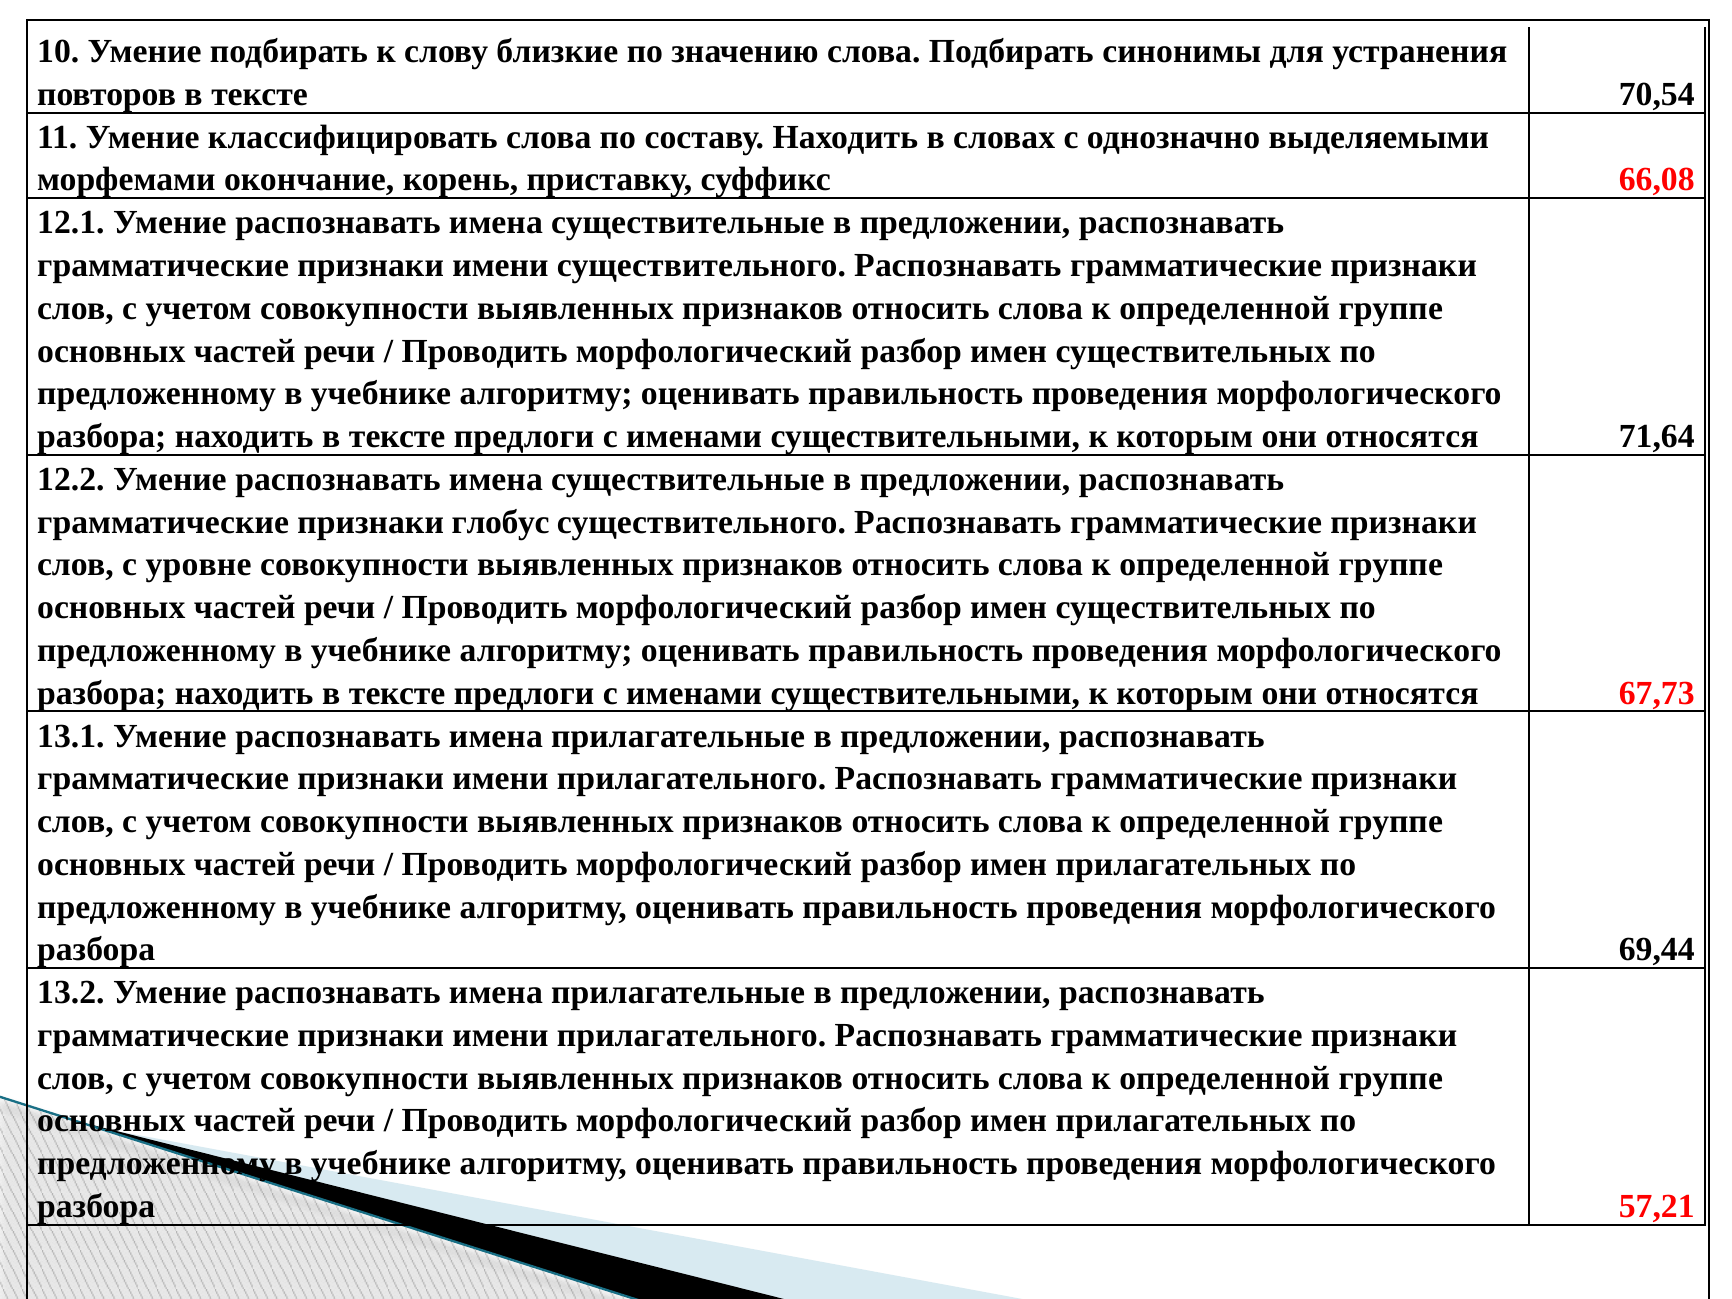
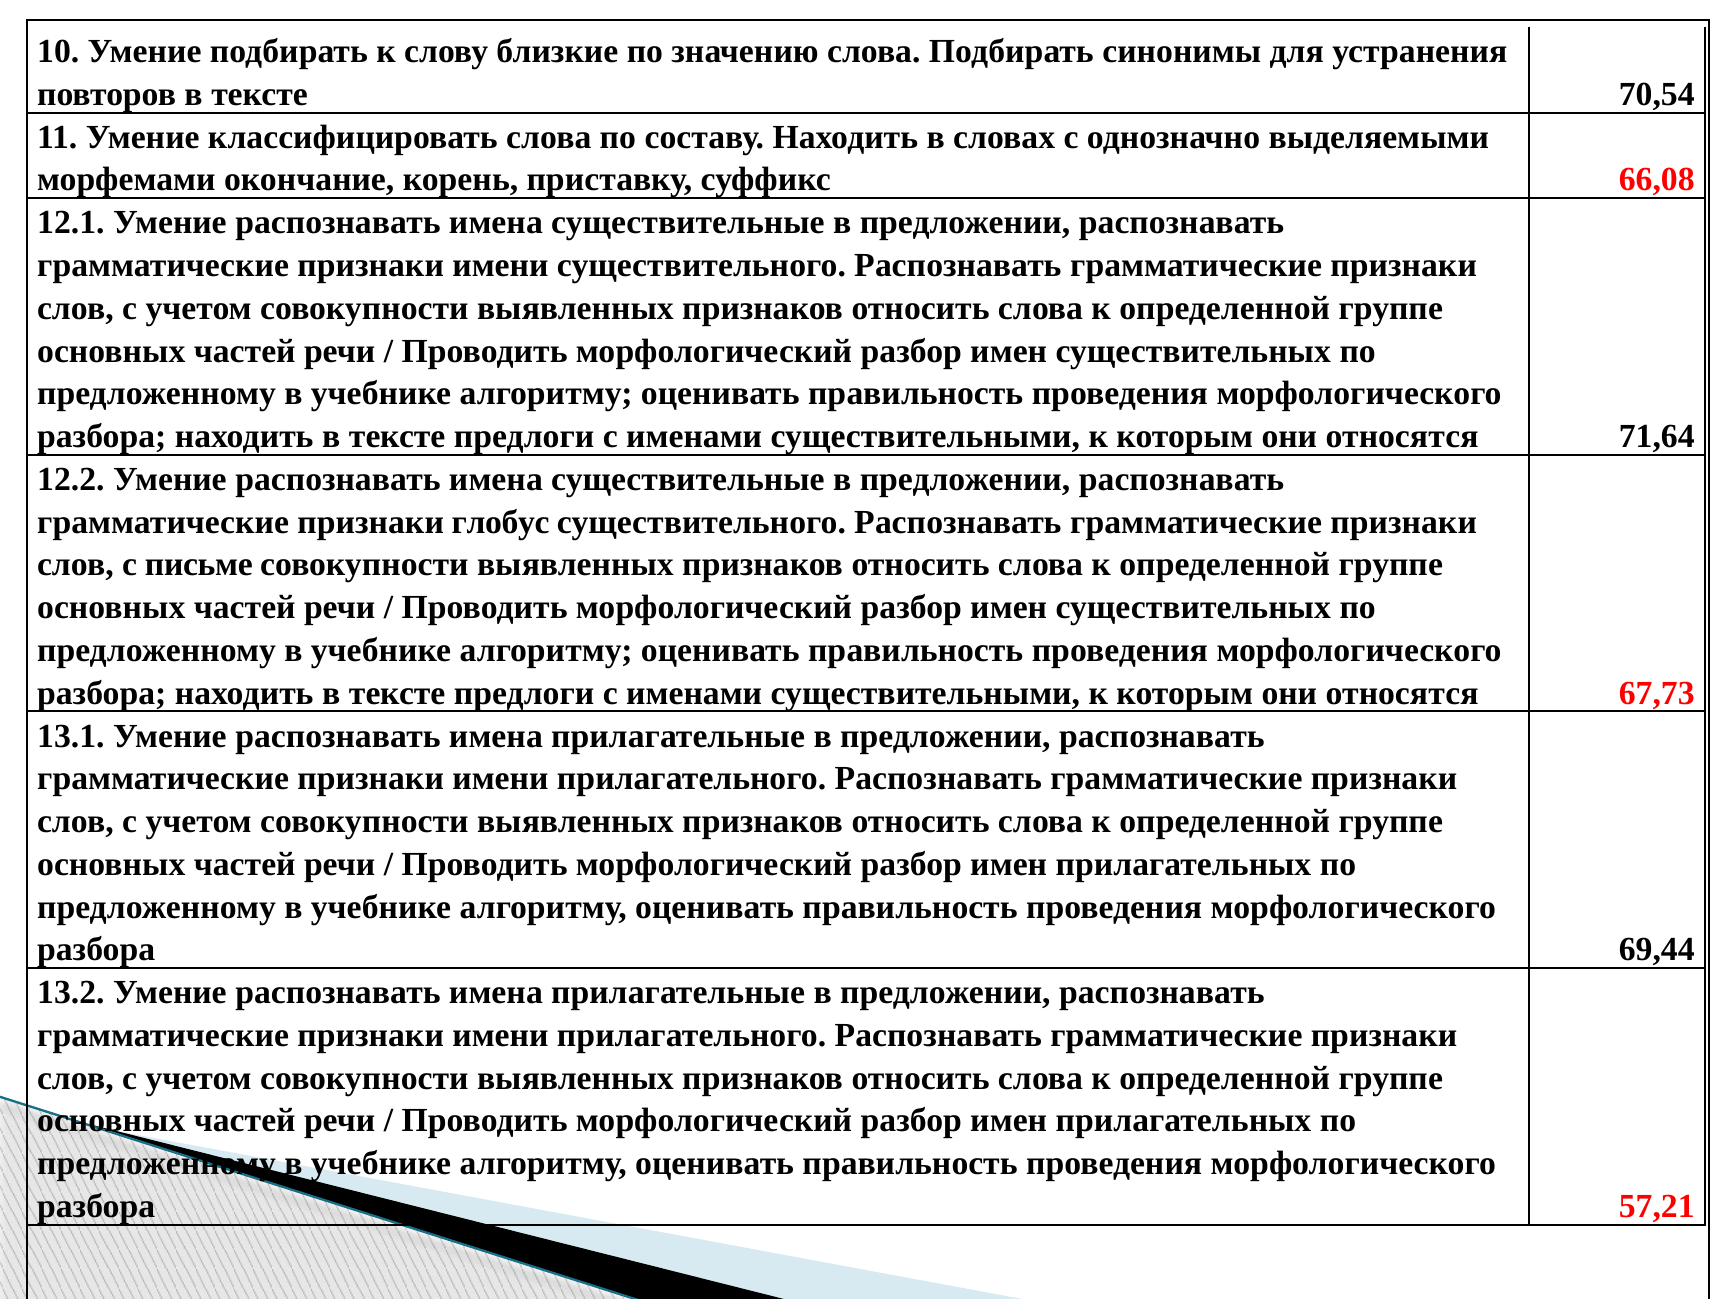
уровне: уровне -> письме
